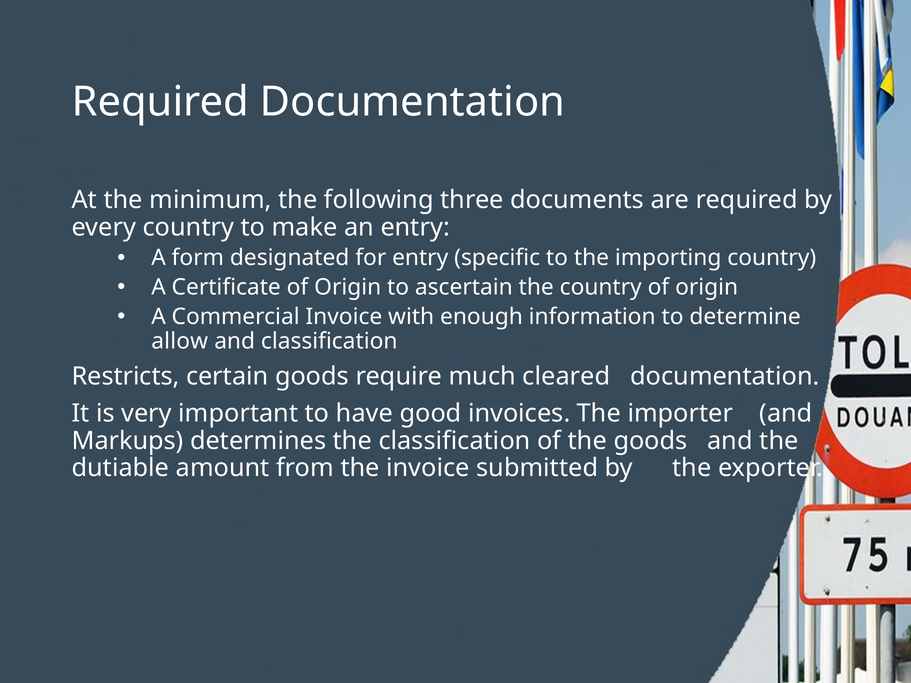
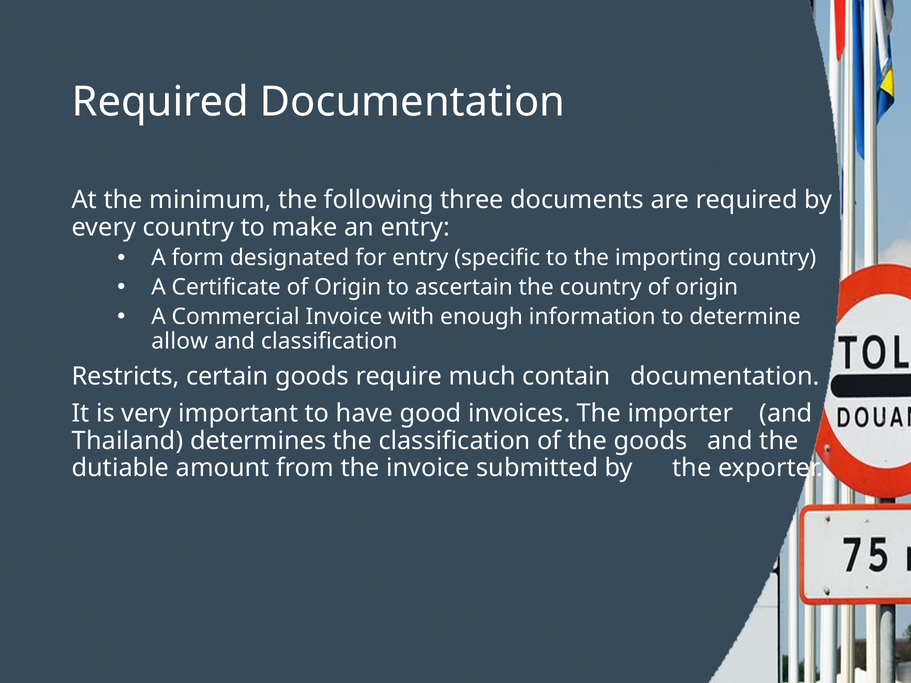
cleared: cleared -> contain
Markups: Markups -> Thailand
